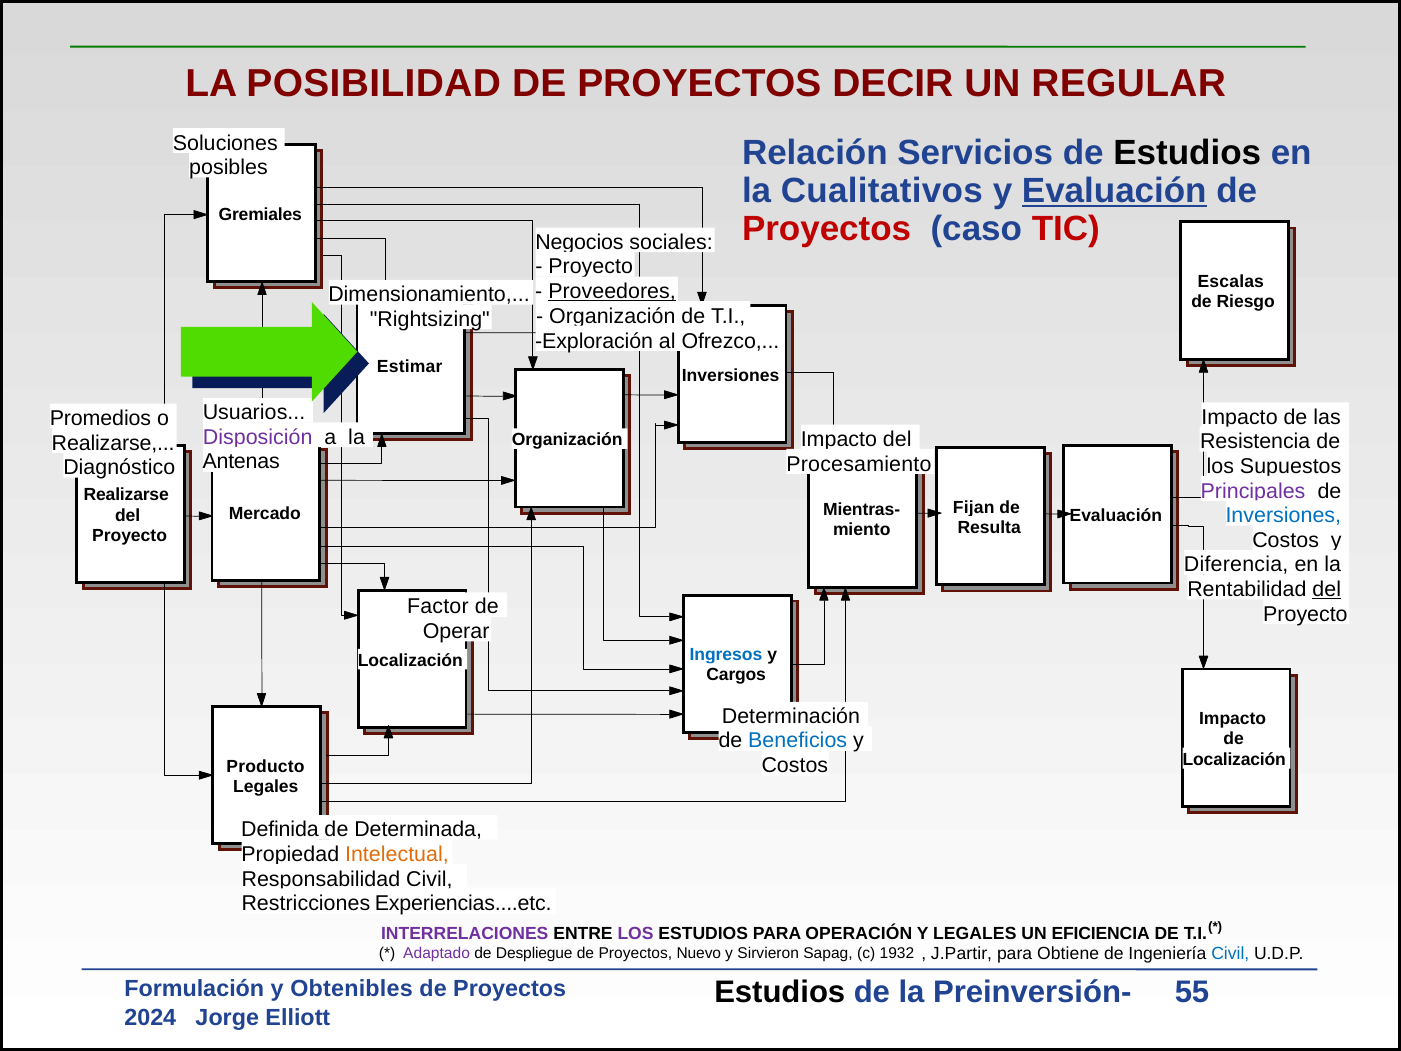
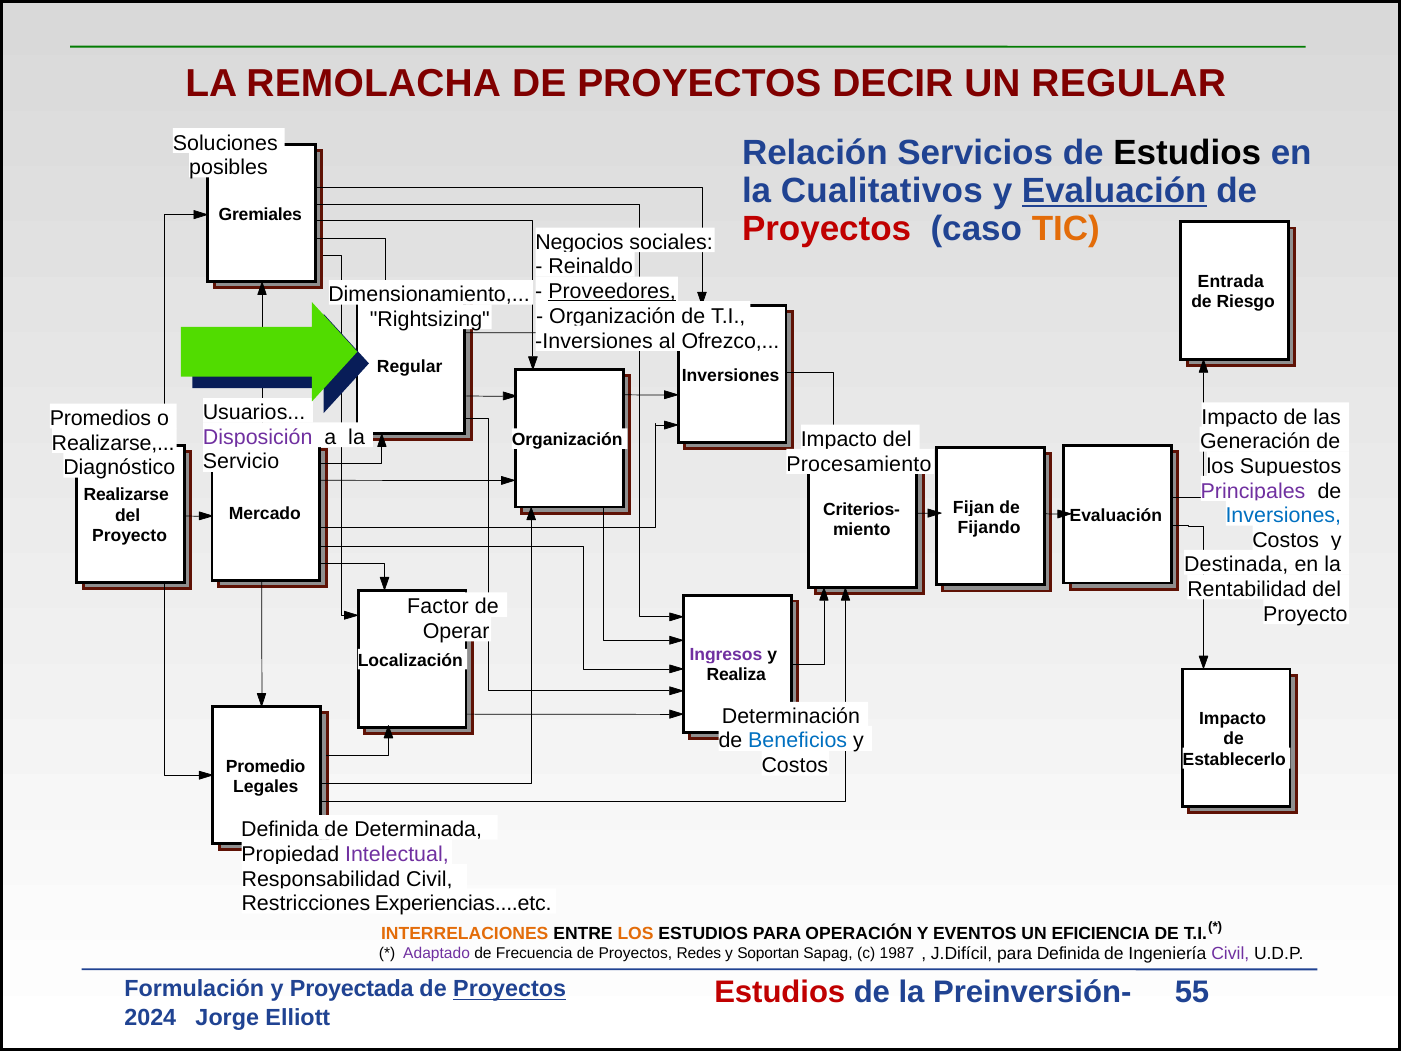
POSIBILIDAD: POSIBILIDAD -> REMOLACHA
TIC colour: red -> orange
Proyecto at (591, 267): Proyecto -> Reinaldo
Escalas: Escalas -> Entrada
Exploración at (594, 341): Exploración -> Inversiones
Estimar at (410, 366): Estimar -> Regular
Resistencia: Resistencia -> Generación
Antenas: Antenas -> Servicio
Mientras-: Mientras- -> Criterios-
Resulta: Resulta -> Fijando
Diferencia: Diferencia -> Destinada
del at (1327, 589) underline: present -> none
Ingresos colour: blue -> purple
Cargos: Cargos -> Realiza
Localización at (1234, 759): Localización -> Establecerlo
Producto: Producto -> Promedio
Intelectual colour: orange -> purple
INTERRELACIONES colour: purple -> orange
LOS at (636, 933) colour: purple -> orange
Y LEGALES: LEGALES -> EVENTOS
Despliegue: Despliegue -> Frecuencia
Nuevo: Nuevo -> Redes
Sirvieron: Sirvieron -> Soportan
1932: 1932 -> 1987
J.Partir: J.Partir -> J.Difícil
para Obtiene: Obtiene -> Definida
Civil at (1230, 953) colour: blue -> purple
Estudios at (780, 992) colour: black -> red
Obtenibles: Obtenibles -> Proyectada
Proyectos at (510, 989) underline: none -> present
